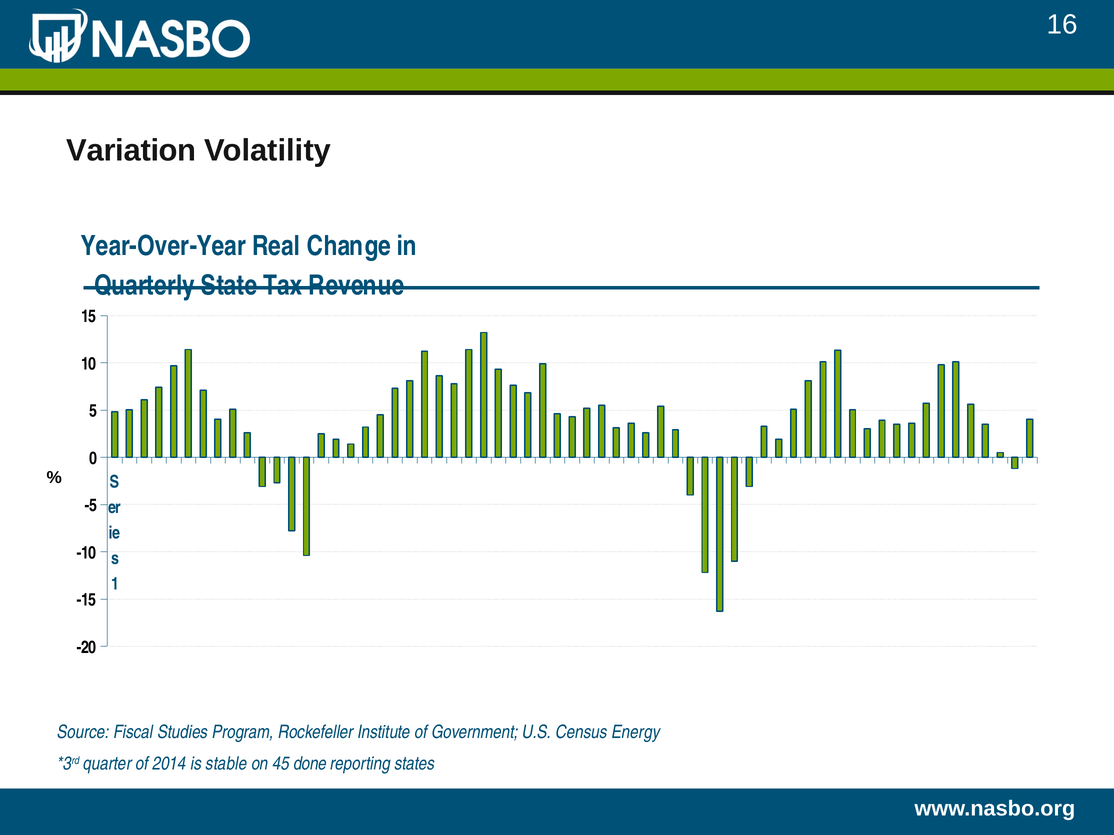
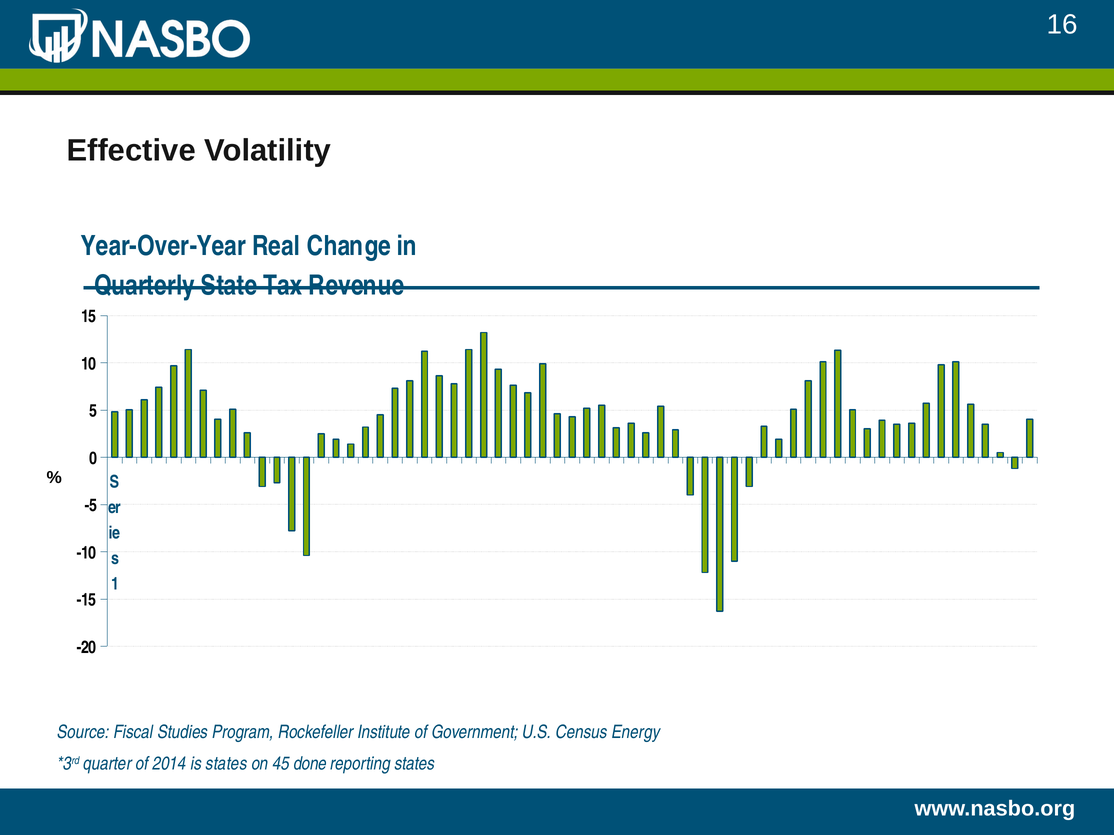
Variation: Variation -> Effective
is stable: stable -> states
